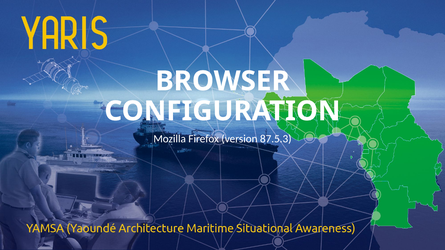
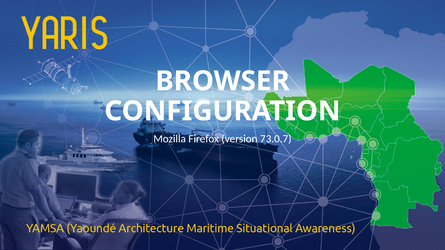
87.5.3: 87.5.3 -> 73.0.7
